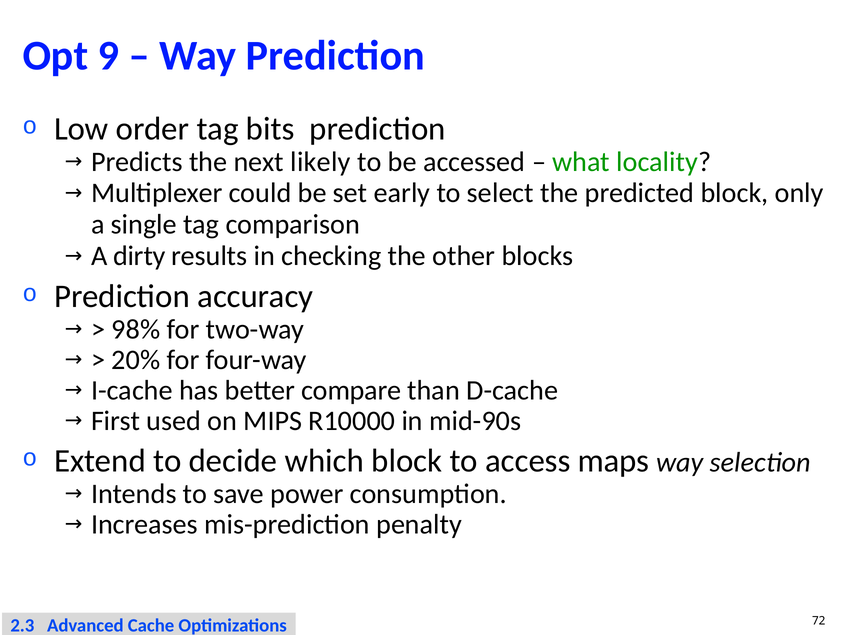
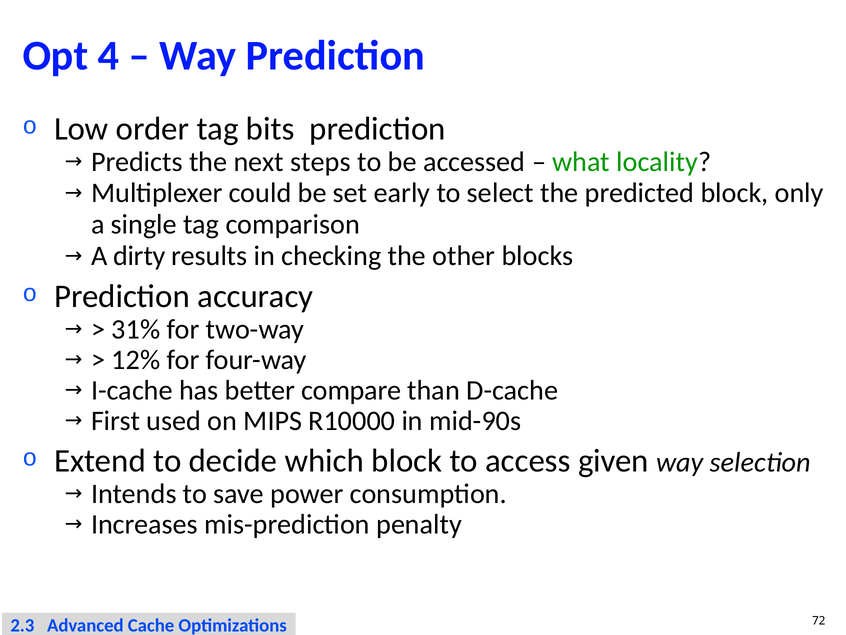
9: 9 -> 4
likely: likely -> steps
98%: 98% -> 31%
20%: 20% -> 12%
maps: maps -> given
